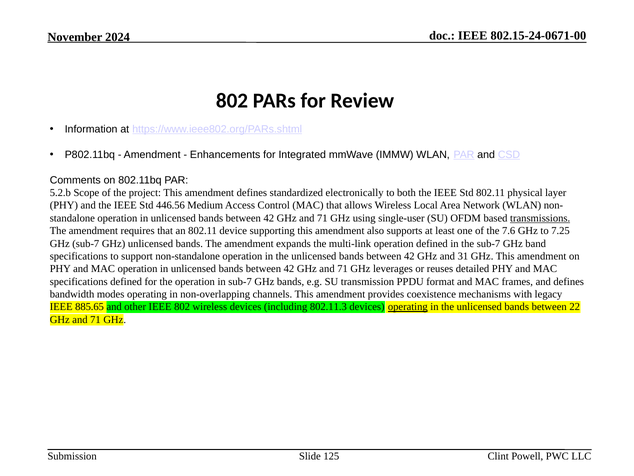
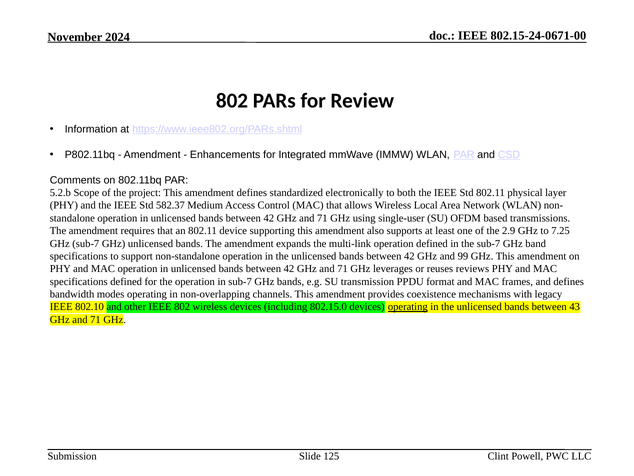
446.56: 446.56 -> 582.37
transmissions underline: present -> none
7.6: 7.6 -> 2.9
31: 31 -> 99
detailed: detailed -> reviews
885.65: 885.65 -> 802.10
802.11.3: 802.11.3 -> 802.15.0
22: 22 -> 43
